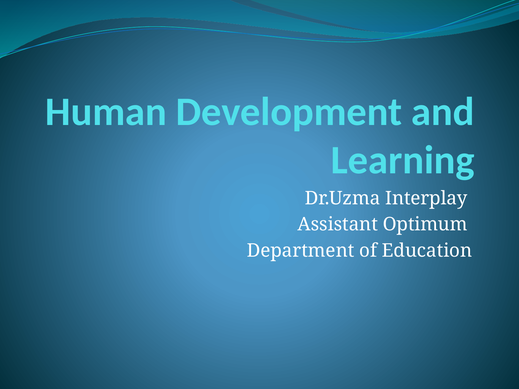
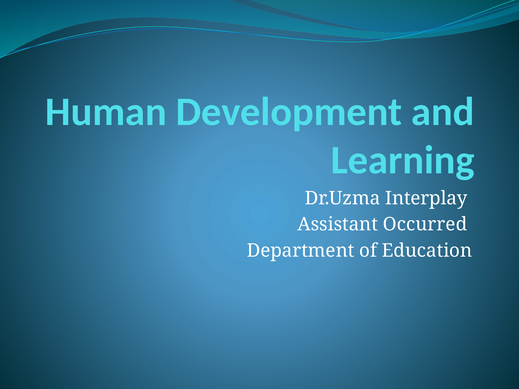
Optimum: Optimum -> Occurred
